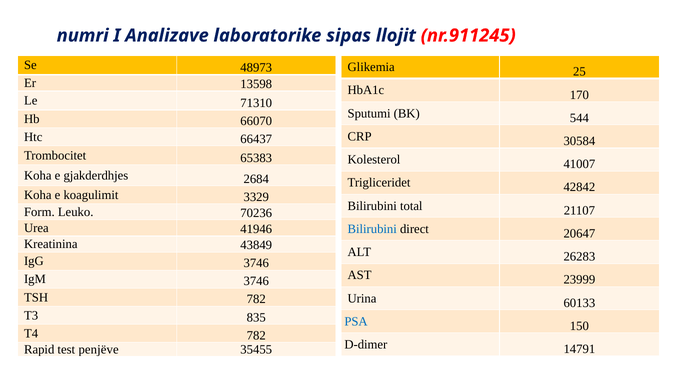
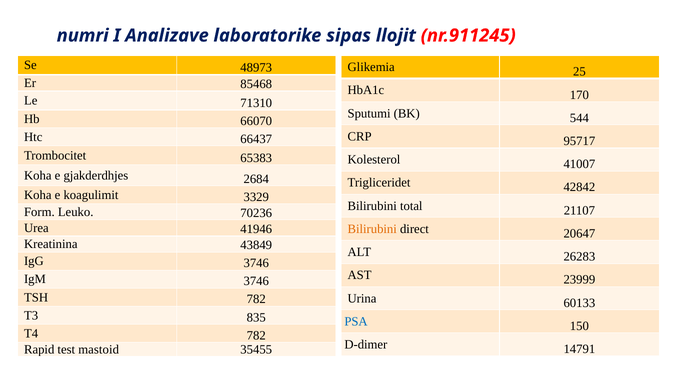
13598: 13598 -> 85468
30584: 30584 -> 95717
Bilirubini at (372, 229) colour: blue -> orange
penjëve: penjëve -> mastoid
